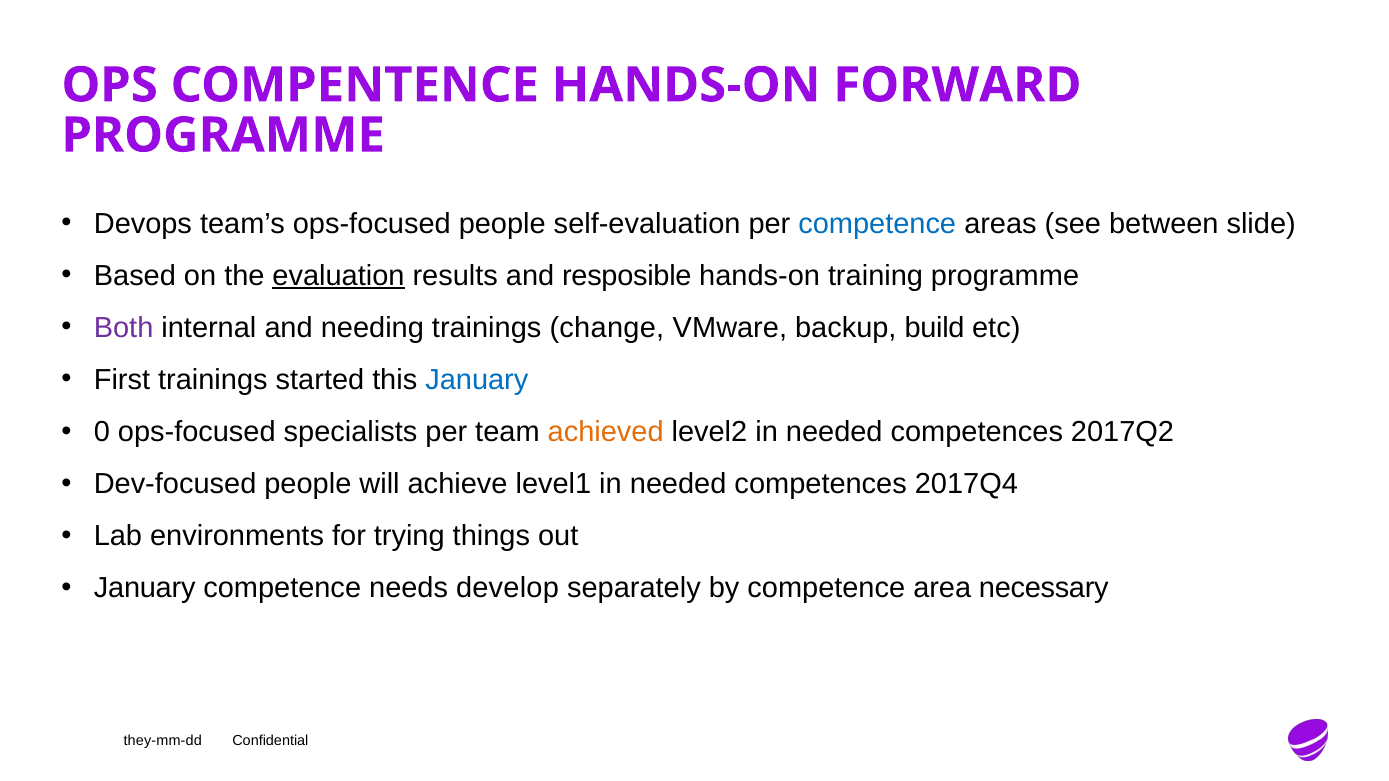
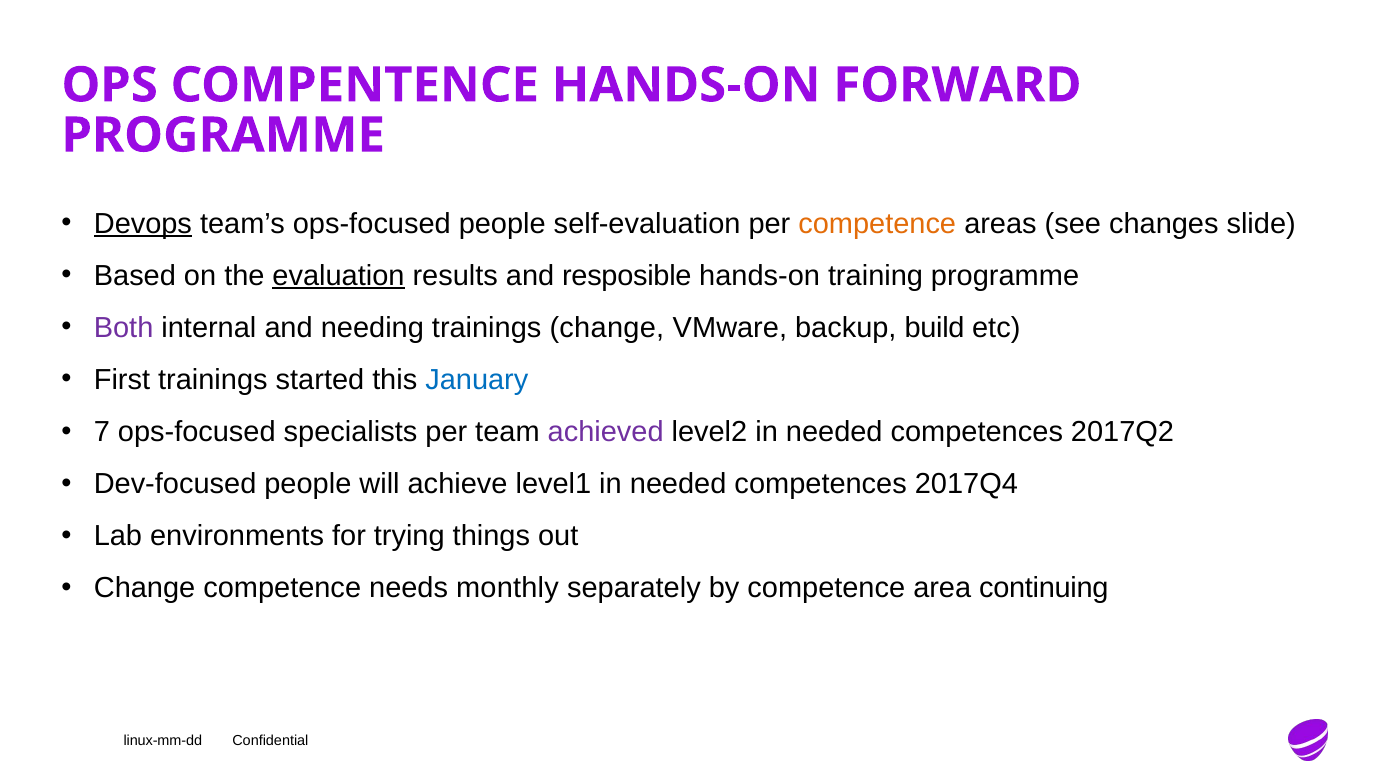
Devops underline: none -> present
competence at (877, 224) colour: blue -> orange
between: between -> changes
0: 0 -> 7
achieved colour: orange -> purple
January at (145, 589): January -> Change
develop: develop -> monthly
necessary: necessary -> continuing
they-mm-dd: they-mm-dd -> linux-mm-dd
